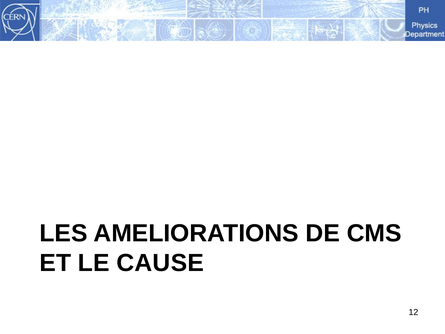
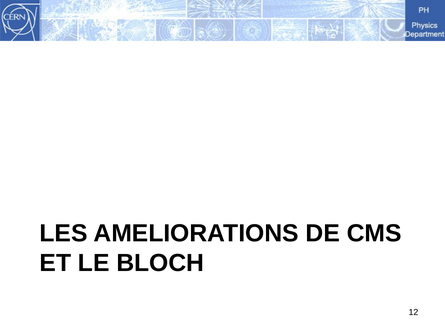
CAUSE: CAUSE -> BLOCH
